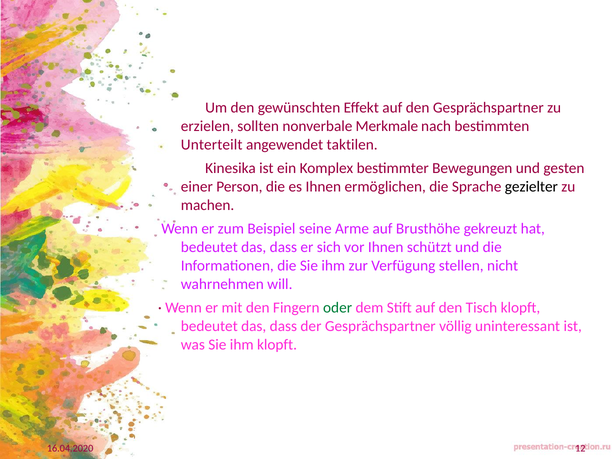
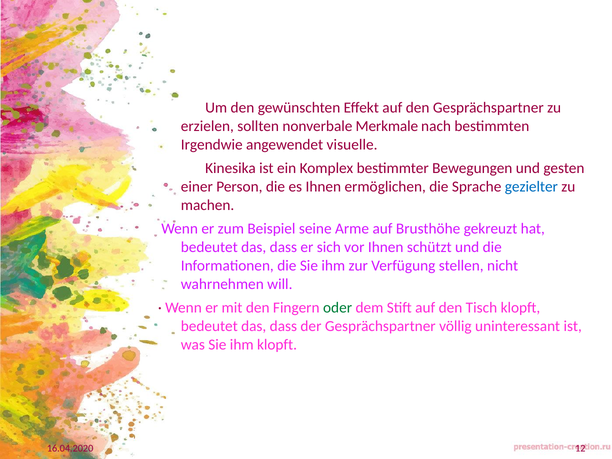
Unterteilt: Unterteilt -> Irgendwie
taktilen: taktilen -> visuelle
gezielter colour: black -> blue
